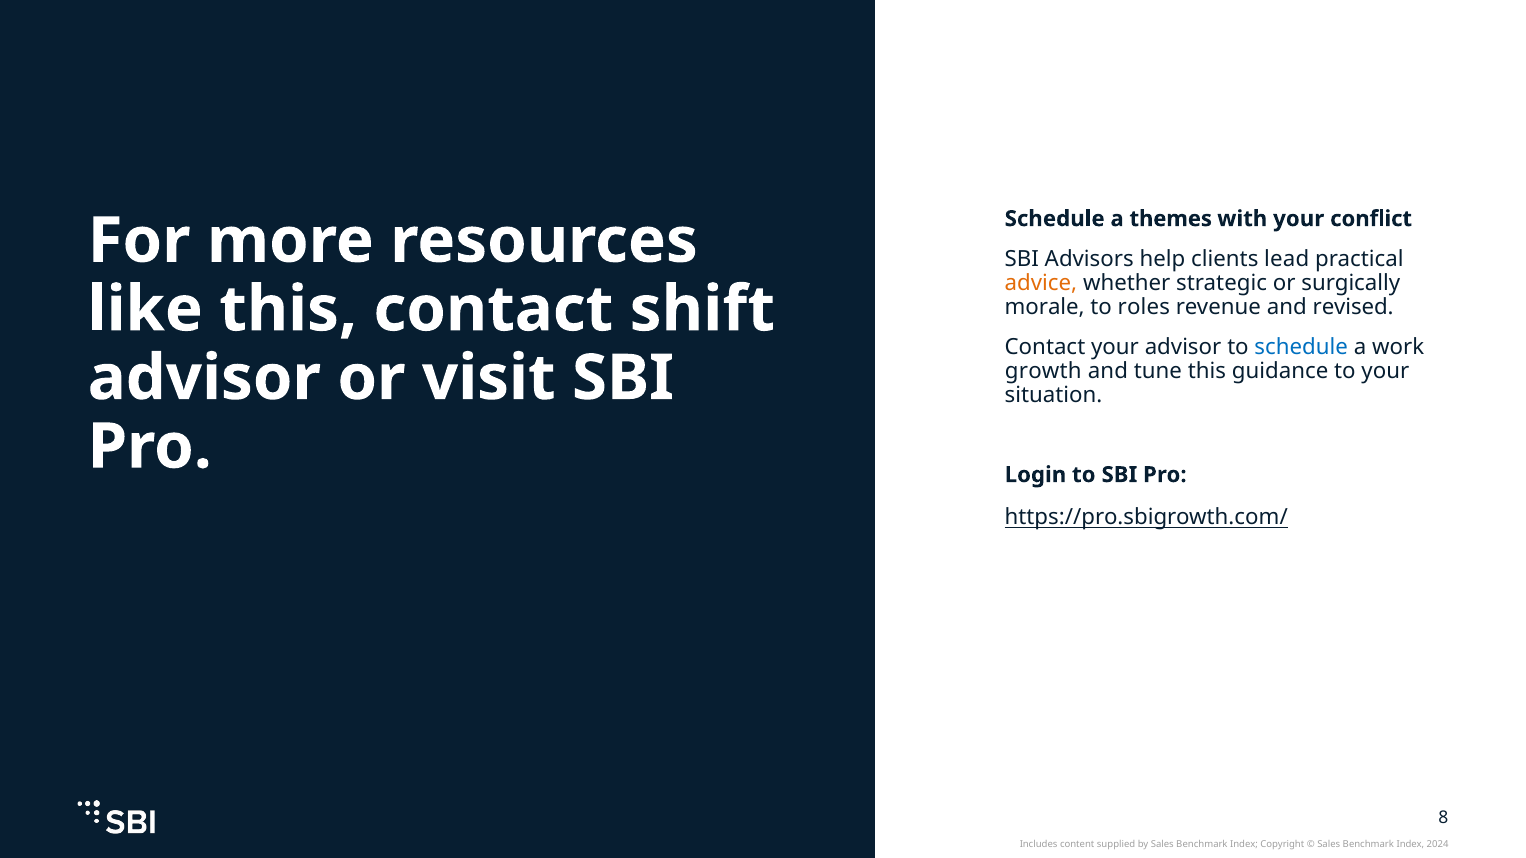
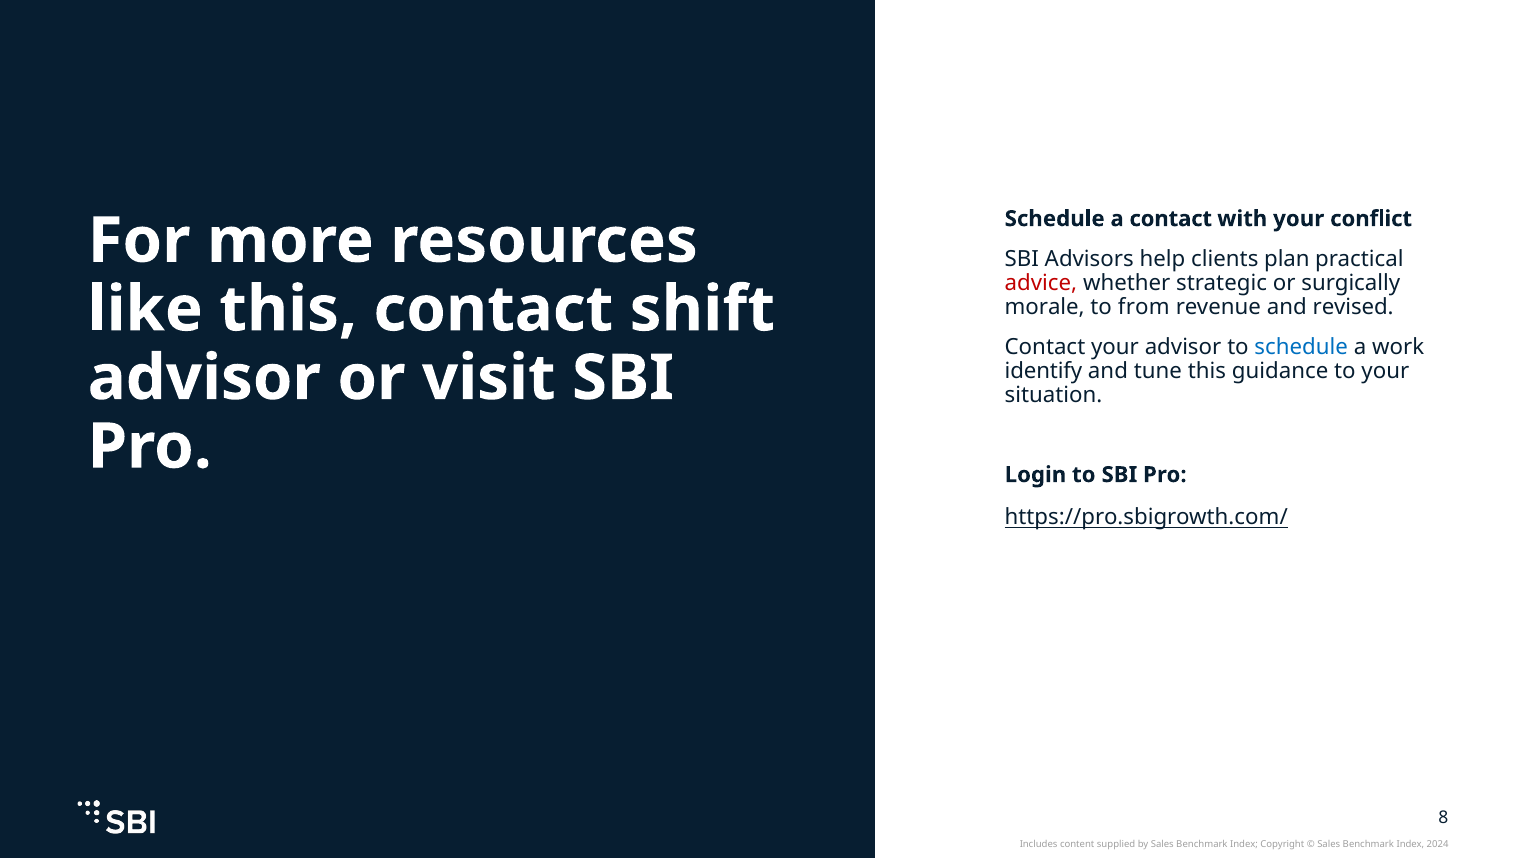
a themes: themes -> contact
lead: lead -> plan
advice colour: orange -> red
roles: roles -> from
growth: growth -> identify
